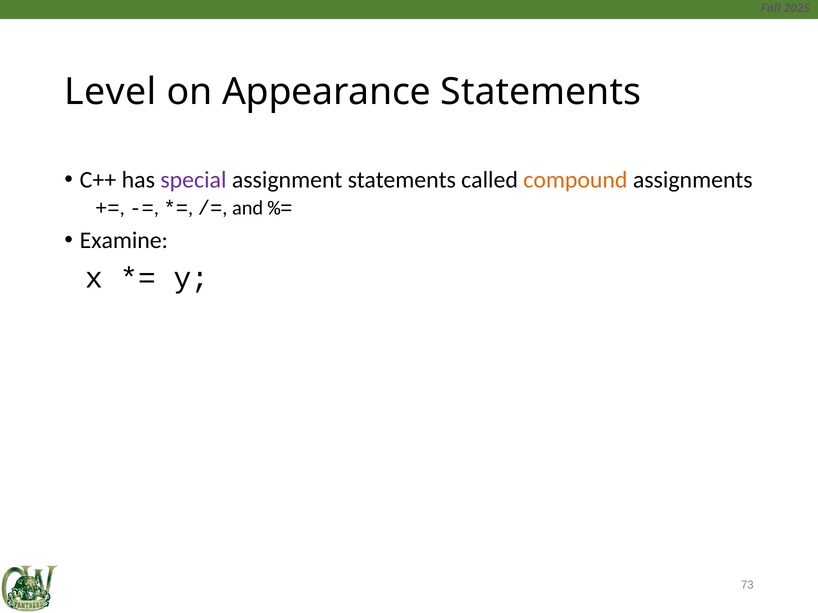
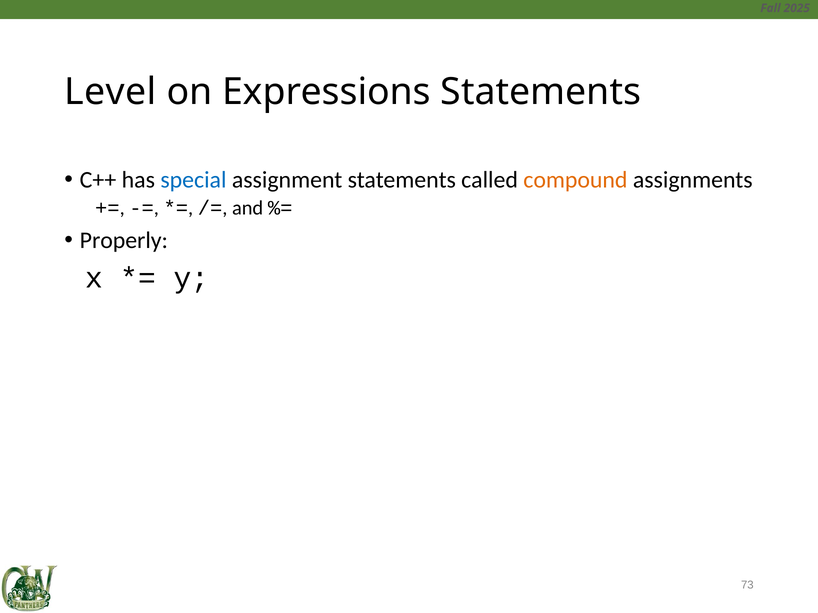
Appearance: Appearance -> Expressions
special colour: purple -> blue
Examine: Examine -> Properly
